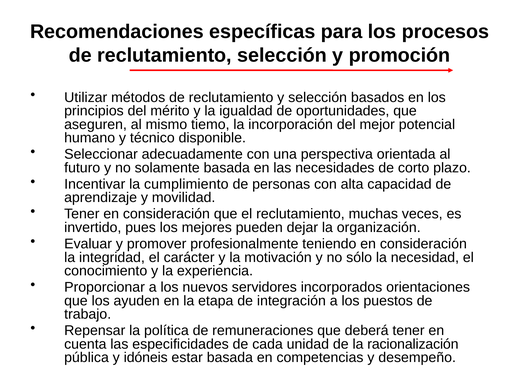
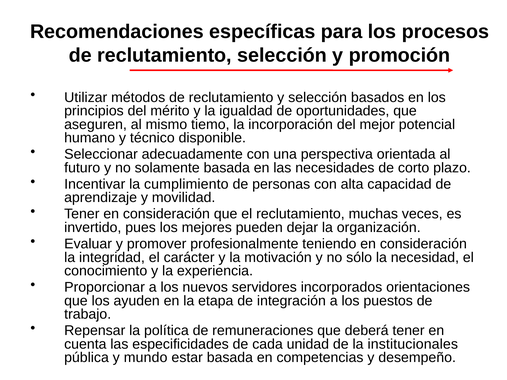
racionalización: racionalización -> institucionales
idóneis: idóneis -> mundo
